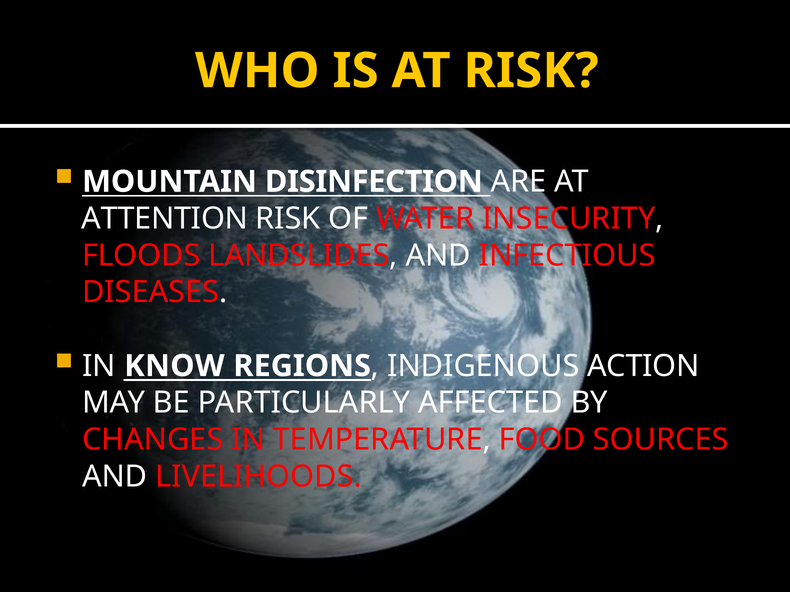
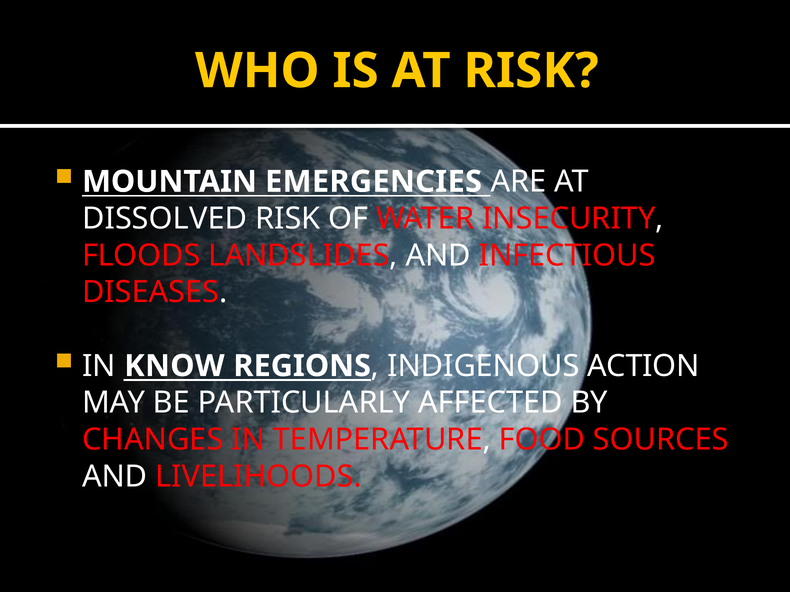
DISINFECTION: DISINFECTION -> EMERGENCIES
ATTENTION: ATTENTION -> DISSOLVED
